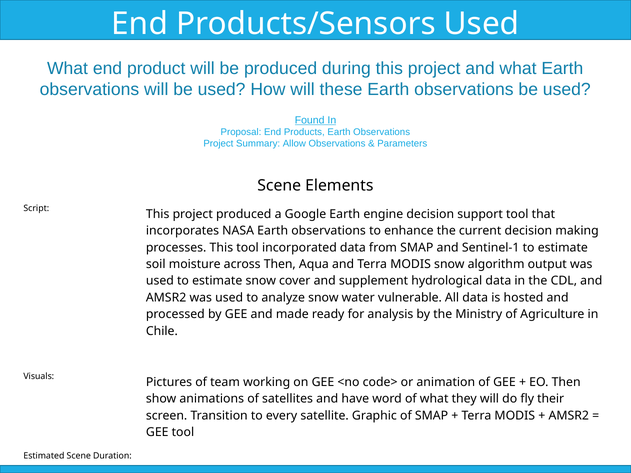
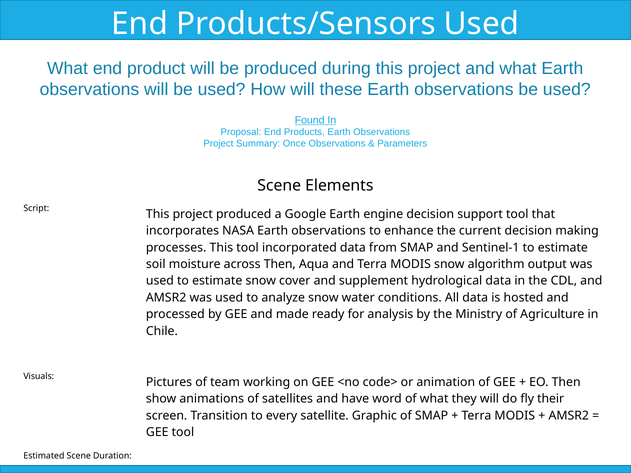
Allow: Allow -> Once
vulnerable: vulnerable -> conditions
